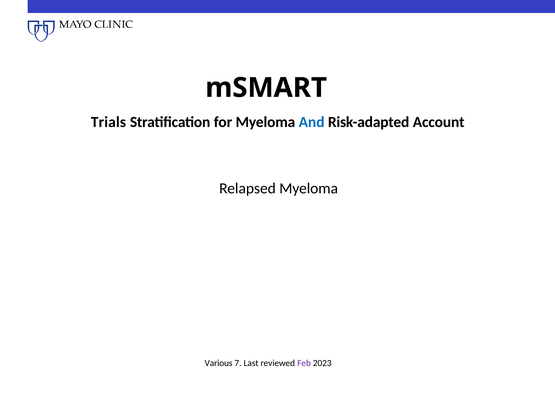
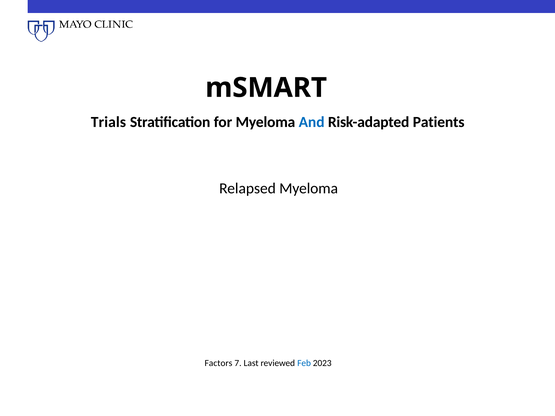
Account: Account -> Patients
Various: Various -> Factors
Feb colour: purple -> blue
